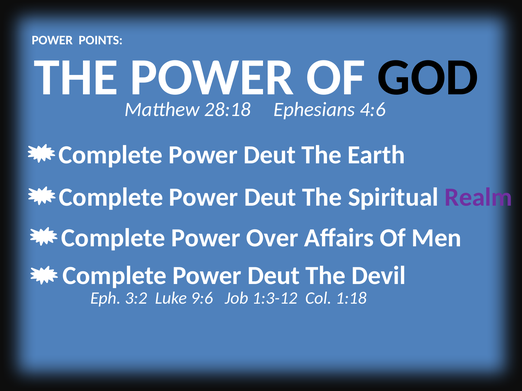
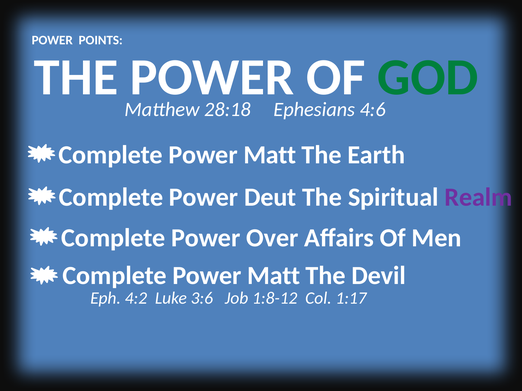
GOD colour: black -> green
Deut at (270, 155): Deut -> Matt
Deut at (274, 276): Deut -> Matt
3:2: 3:2 -> 4:2
9:6: 9:6 -> 3:6
1:3-12: 1:3-12 -> 1:8-12
1:18: 1:18 -> 1:17
